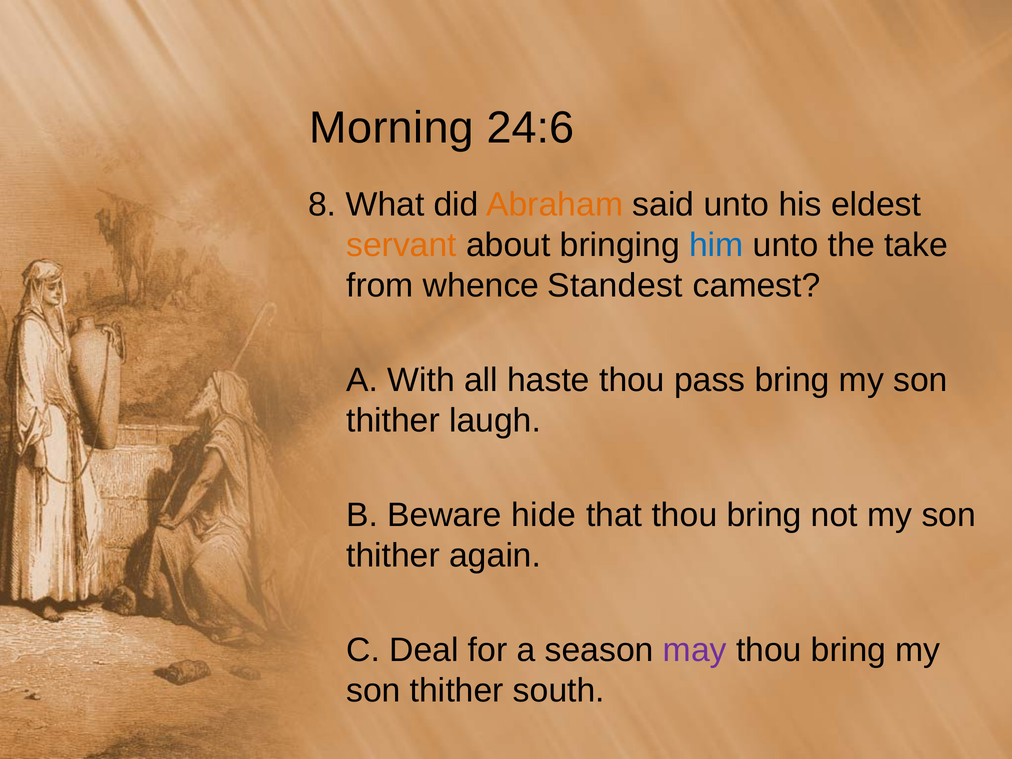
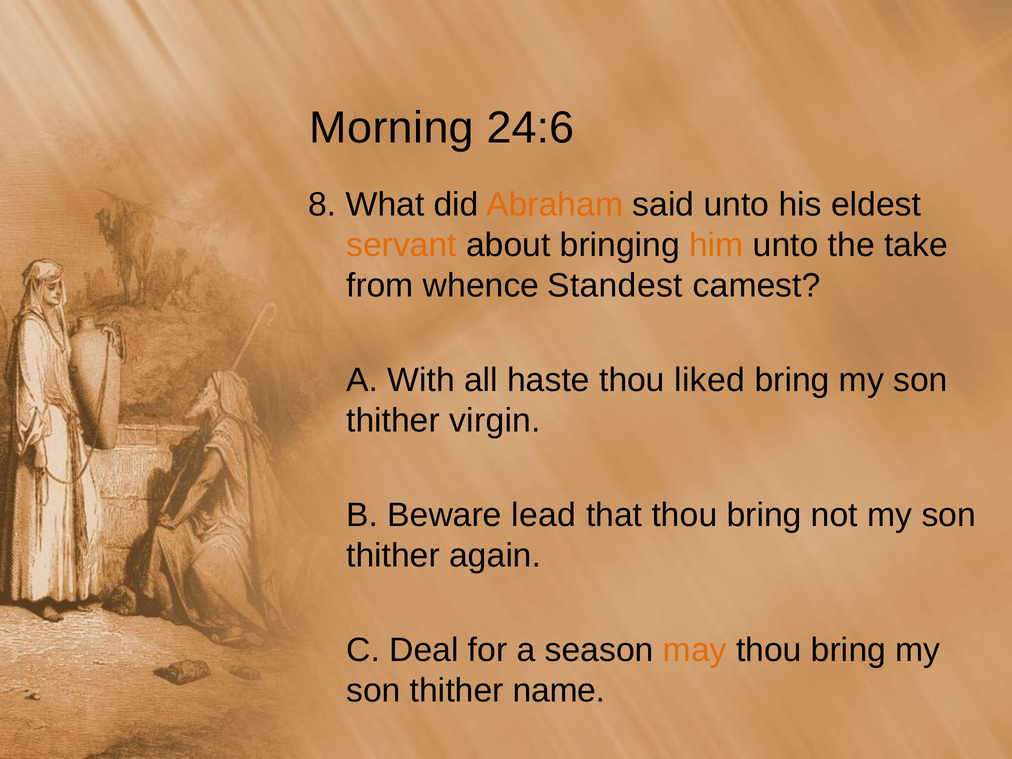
him colour: blue -> orange
pass: pass -> liked
laugh: laugh -> virgin
hide: hide -> lead
may colour: purple -> orange
south: south -> name
